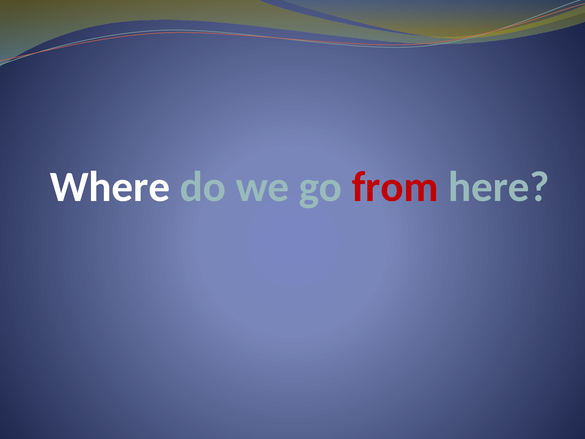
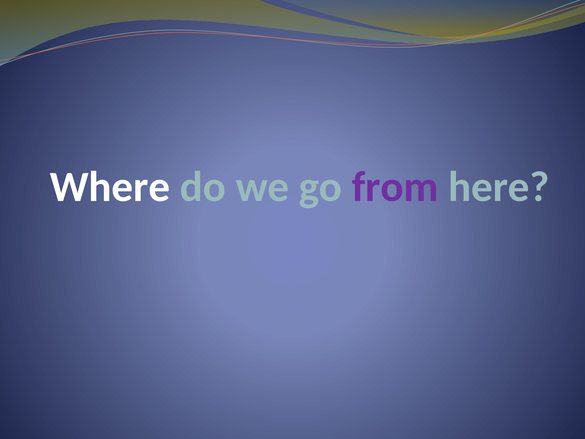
from colour: red -> purple
